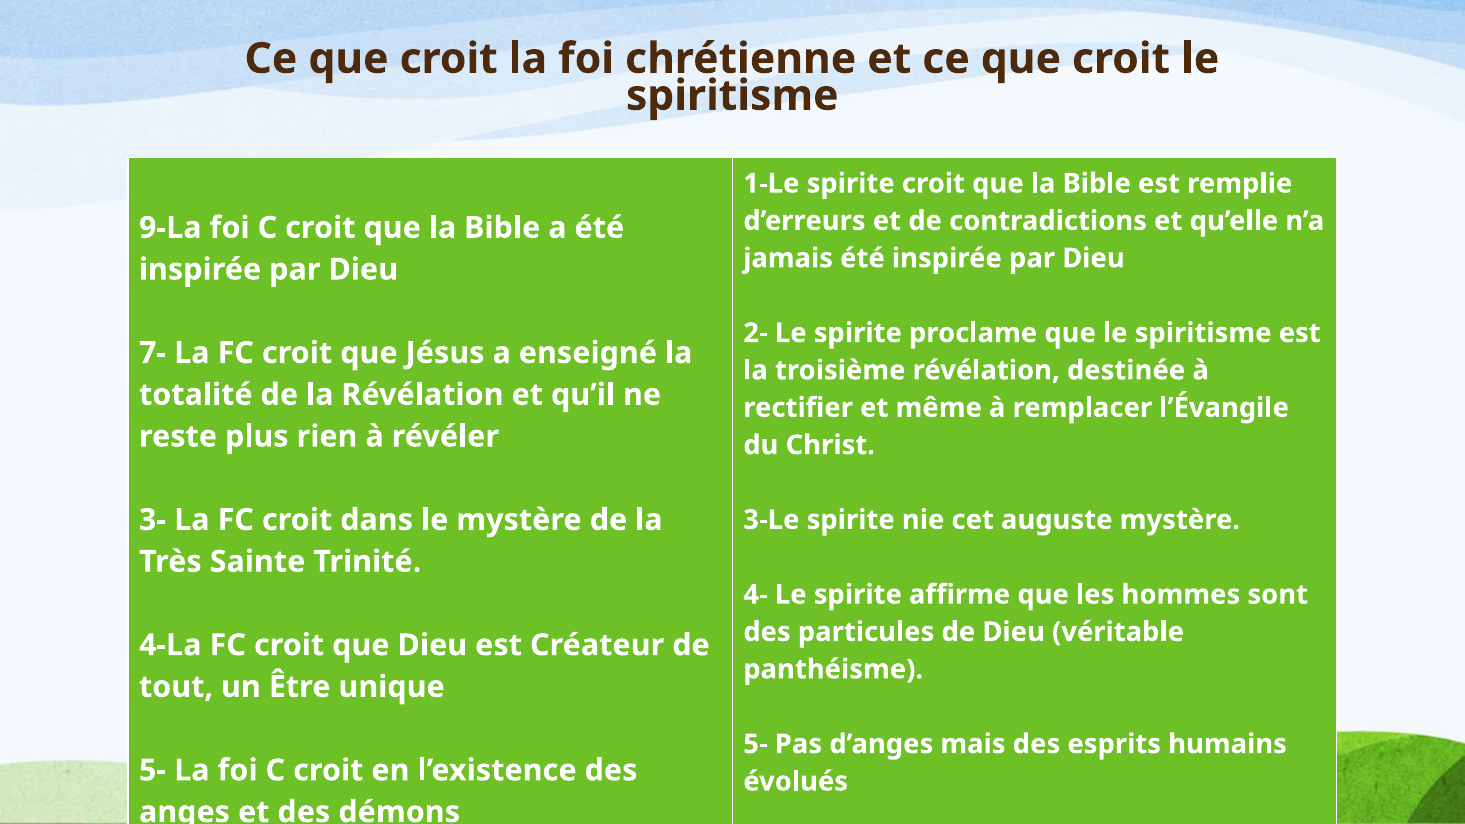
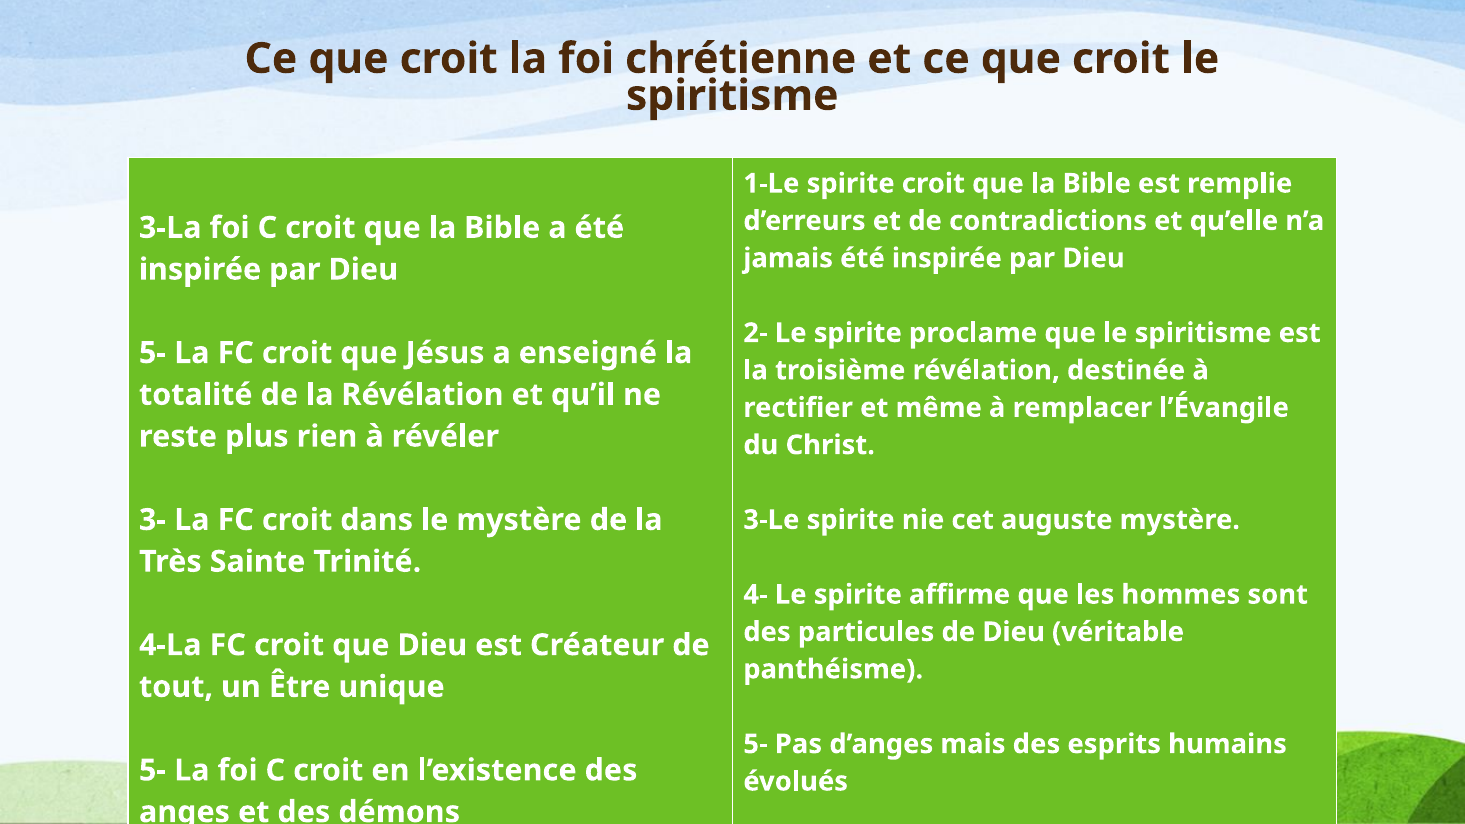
9-La: 9-La -> 3-La
7- at (153, 353): 7- -> 5-
